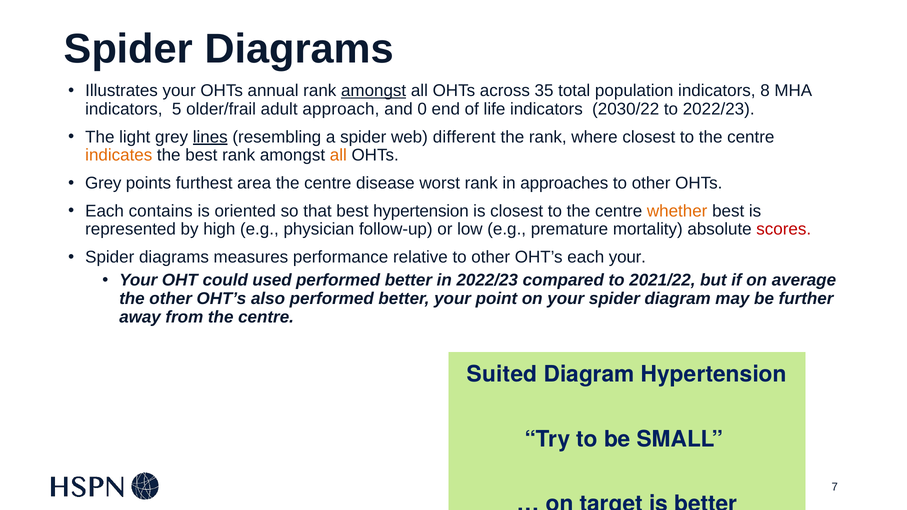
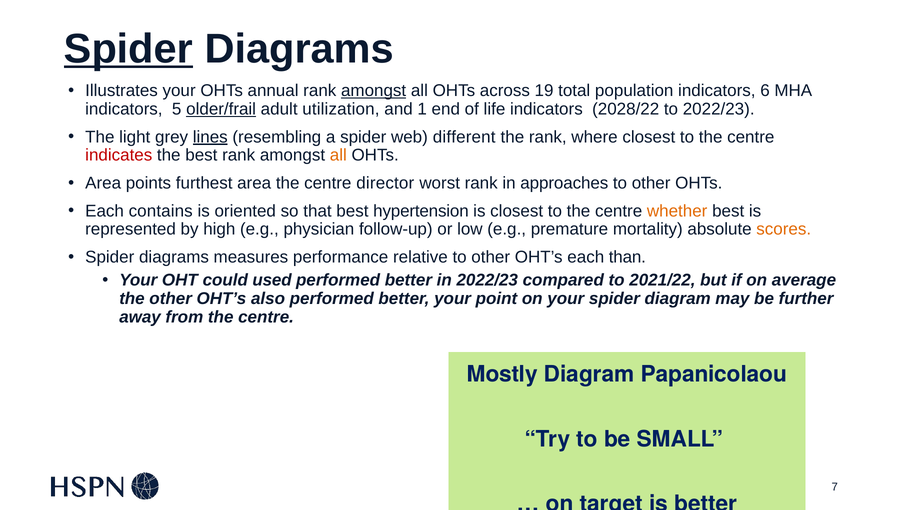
Spider at (129, 49) underline: none -> present
35: 35 -> 19
8: 8 -> 6
older/frail underline: none -> present
approach: approach -> utilization
0: 0 -> 1
2030/22: 2030/22 -> 2028/22
indicates colour: orange -> red
Grey at (103, 183): Grey -> Area
disease: disease -> director
scores colour: red -> orange
each your: your -> than
Suited: Suited -> Mostly
Diagram Hypertension: Hypertension -> Papanicolaou
